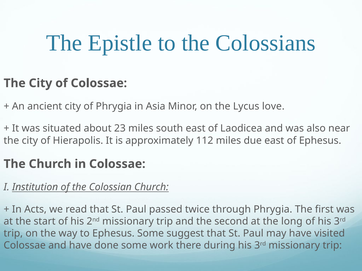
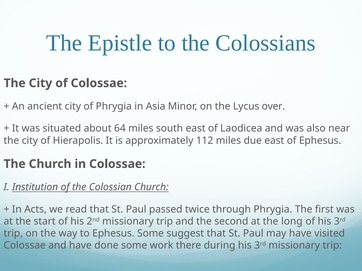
love: love -> over
23: 23 -> 64
